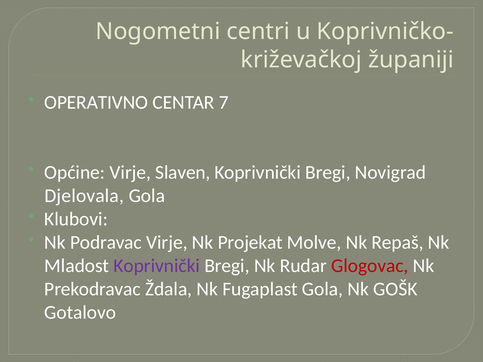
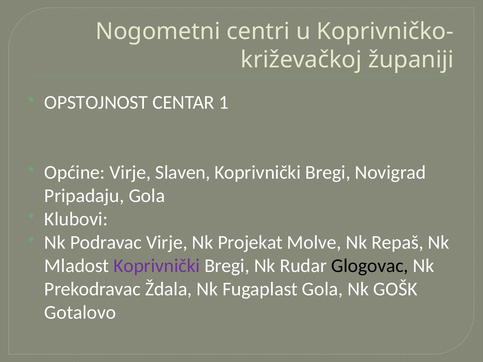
OPERATIVNO: OPERATIVNO -> OPSTOJNOST
7: 7 -> 1
Djelovala: Djelovala -> Pripadaju
Glogovac colour: red -> black
